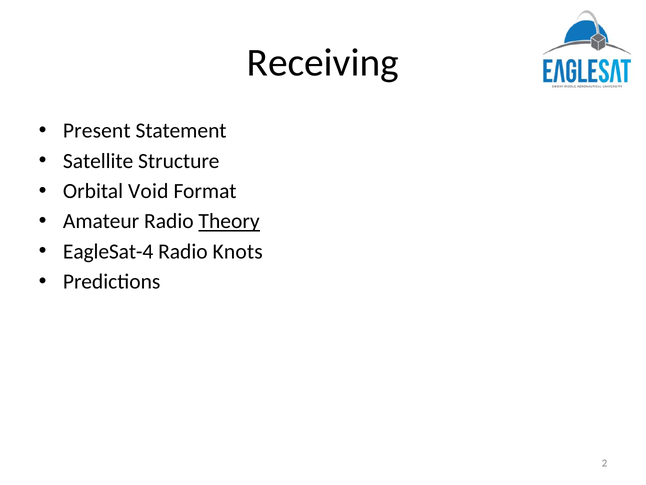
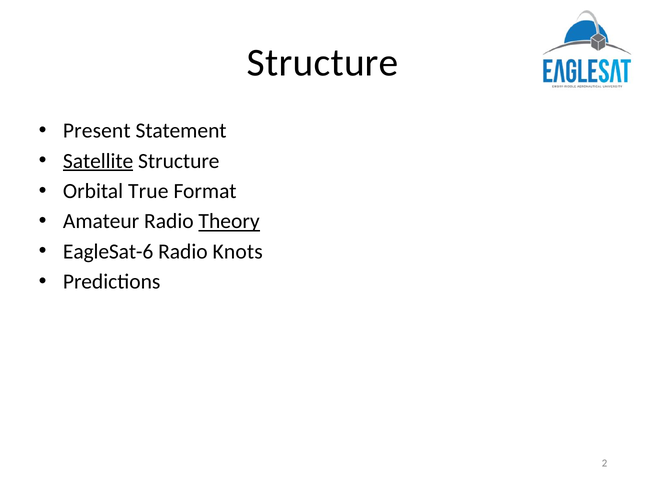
Receiving at (323, 63): Receiving -> Structure
Satellite underline: none -> present
Void: Void -> True
EagleSat-4: EagleSat-4 -> EagleSat-6
